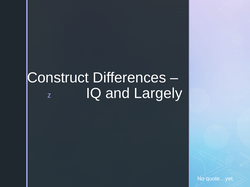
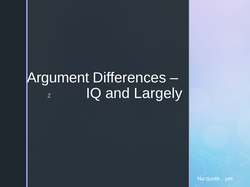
Construct: Construct -> Argument
